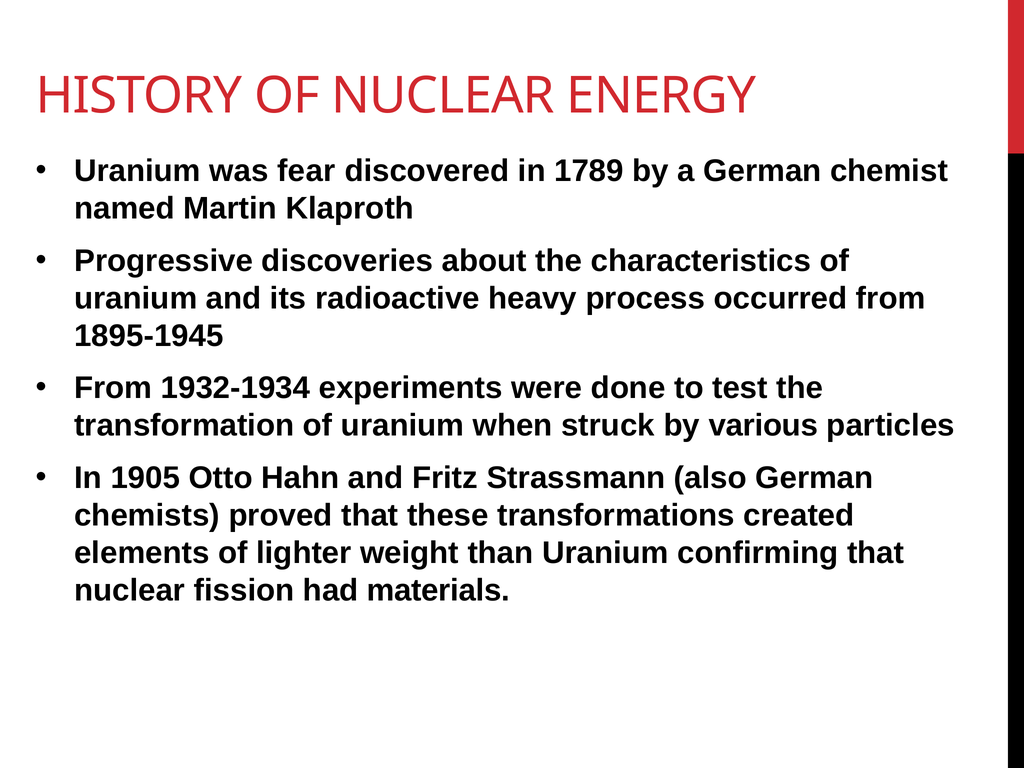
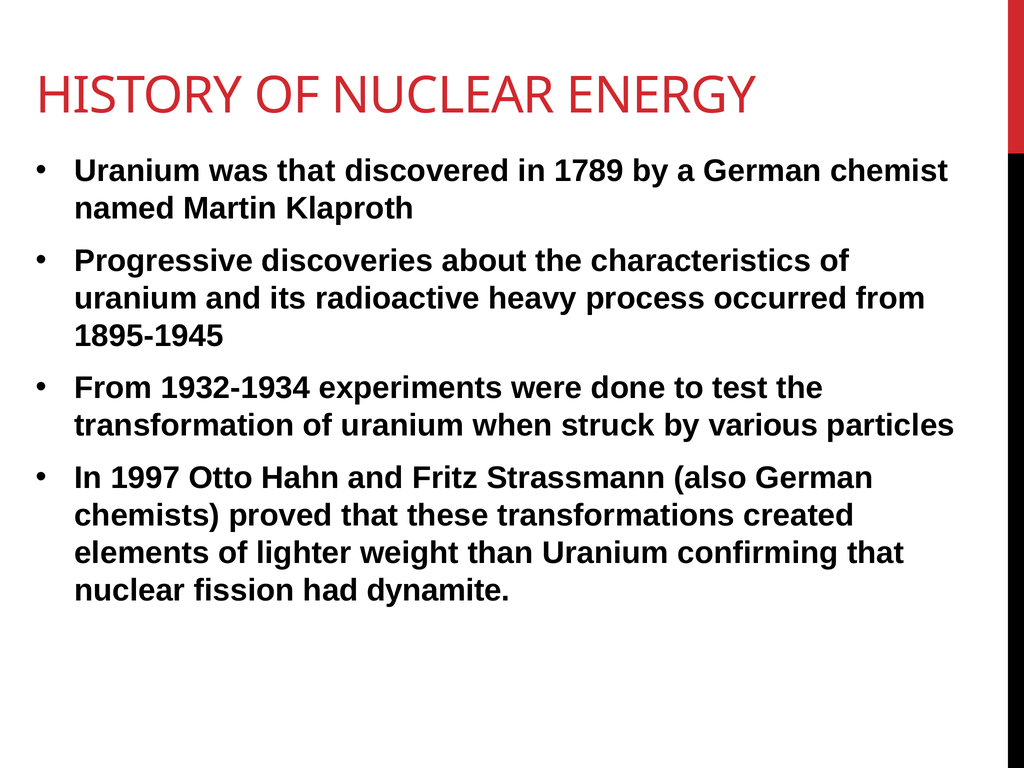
was fear: fear -> that
1905: 1905 -> 1997
materials: materials -> dynamite
